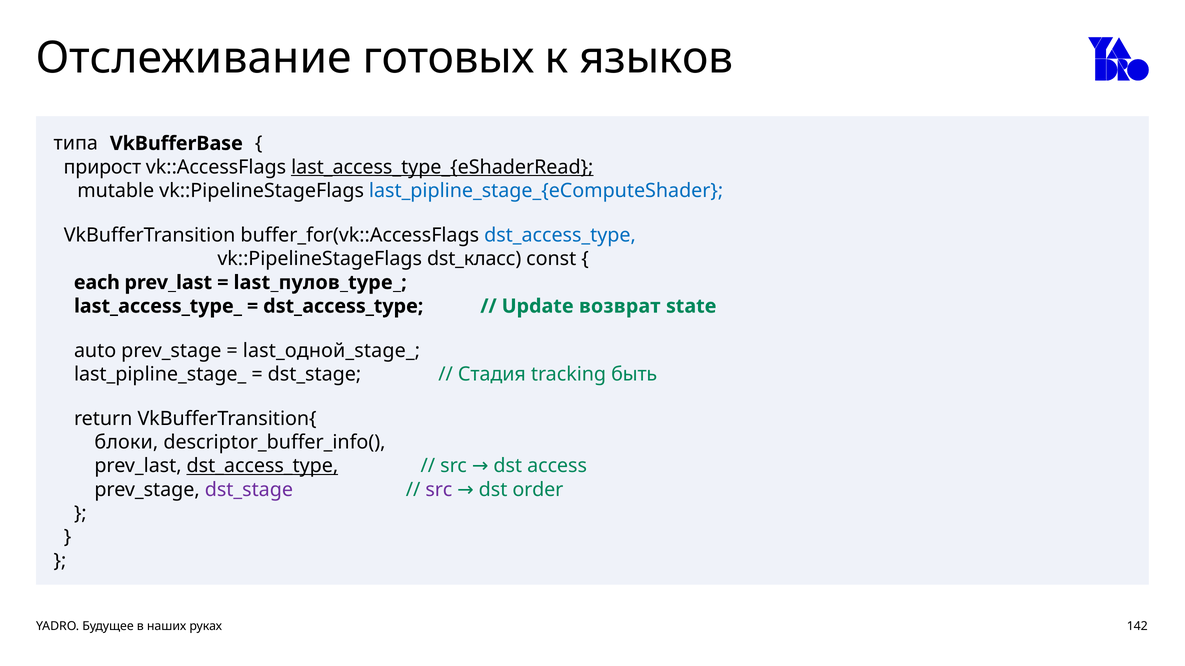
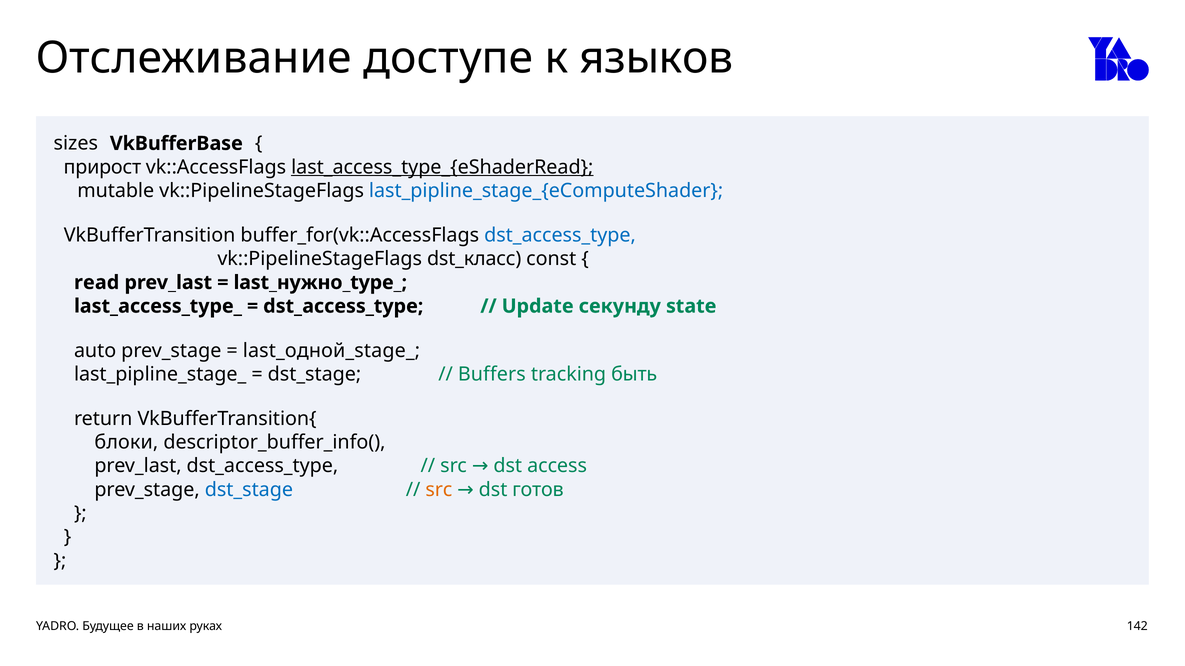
готовых: готовых -> доступе
типа: типа -> sizes
each: each -> read
last_пулов_type_: last_пулов_type_ -> last_нужно_type_
возврат: возврат -> секунду
Стадия: Стадия -> Buffers
dst_access_type at (262, 466) underline: present -> none
dst_stage at (249, 490) colour: purple -> blue
src at (439, 490) colour: purple -> orange
order: order -> готов
